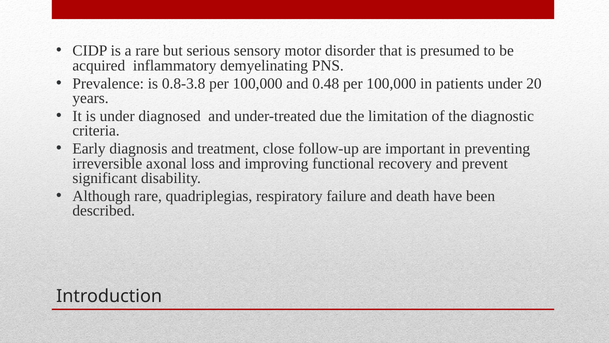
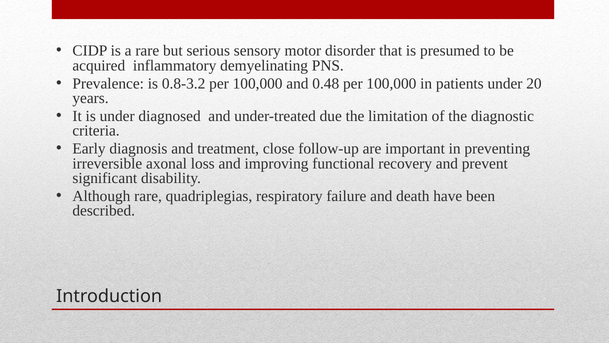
0.8-3.8: 0.8-3.8 -> 0.8-3.2
